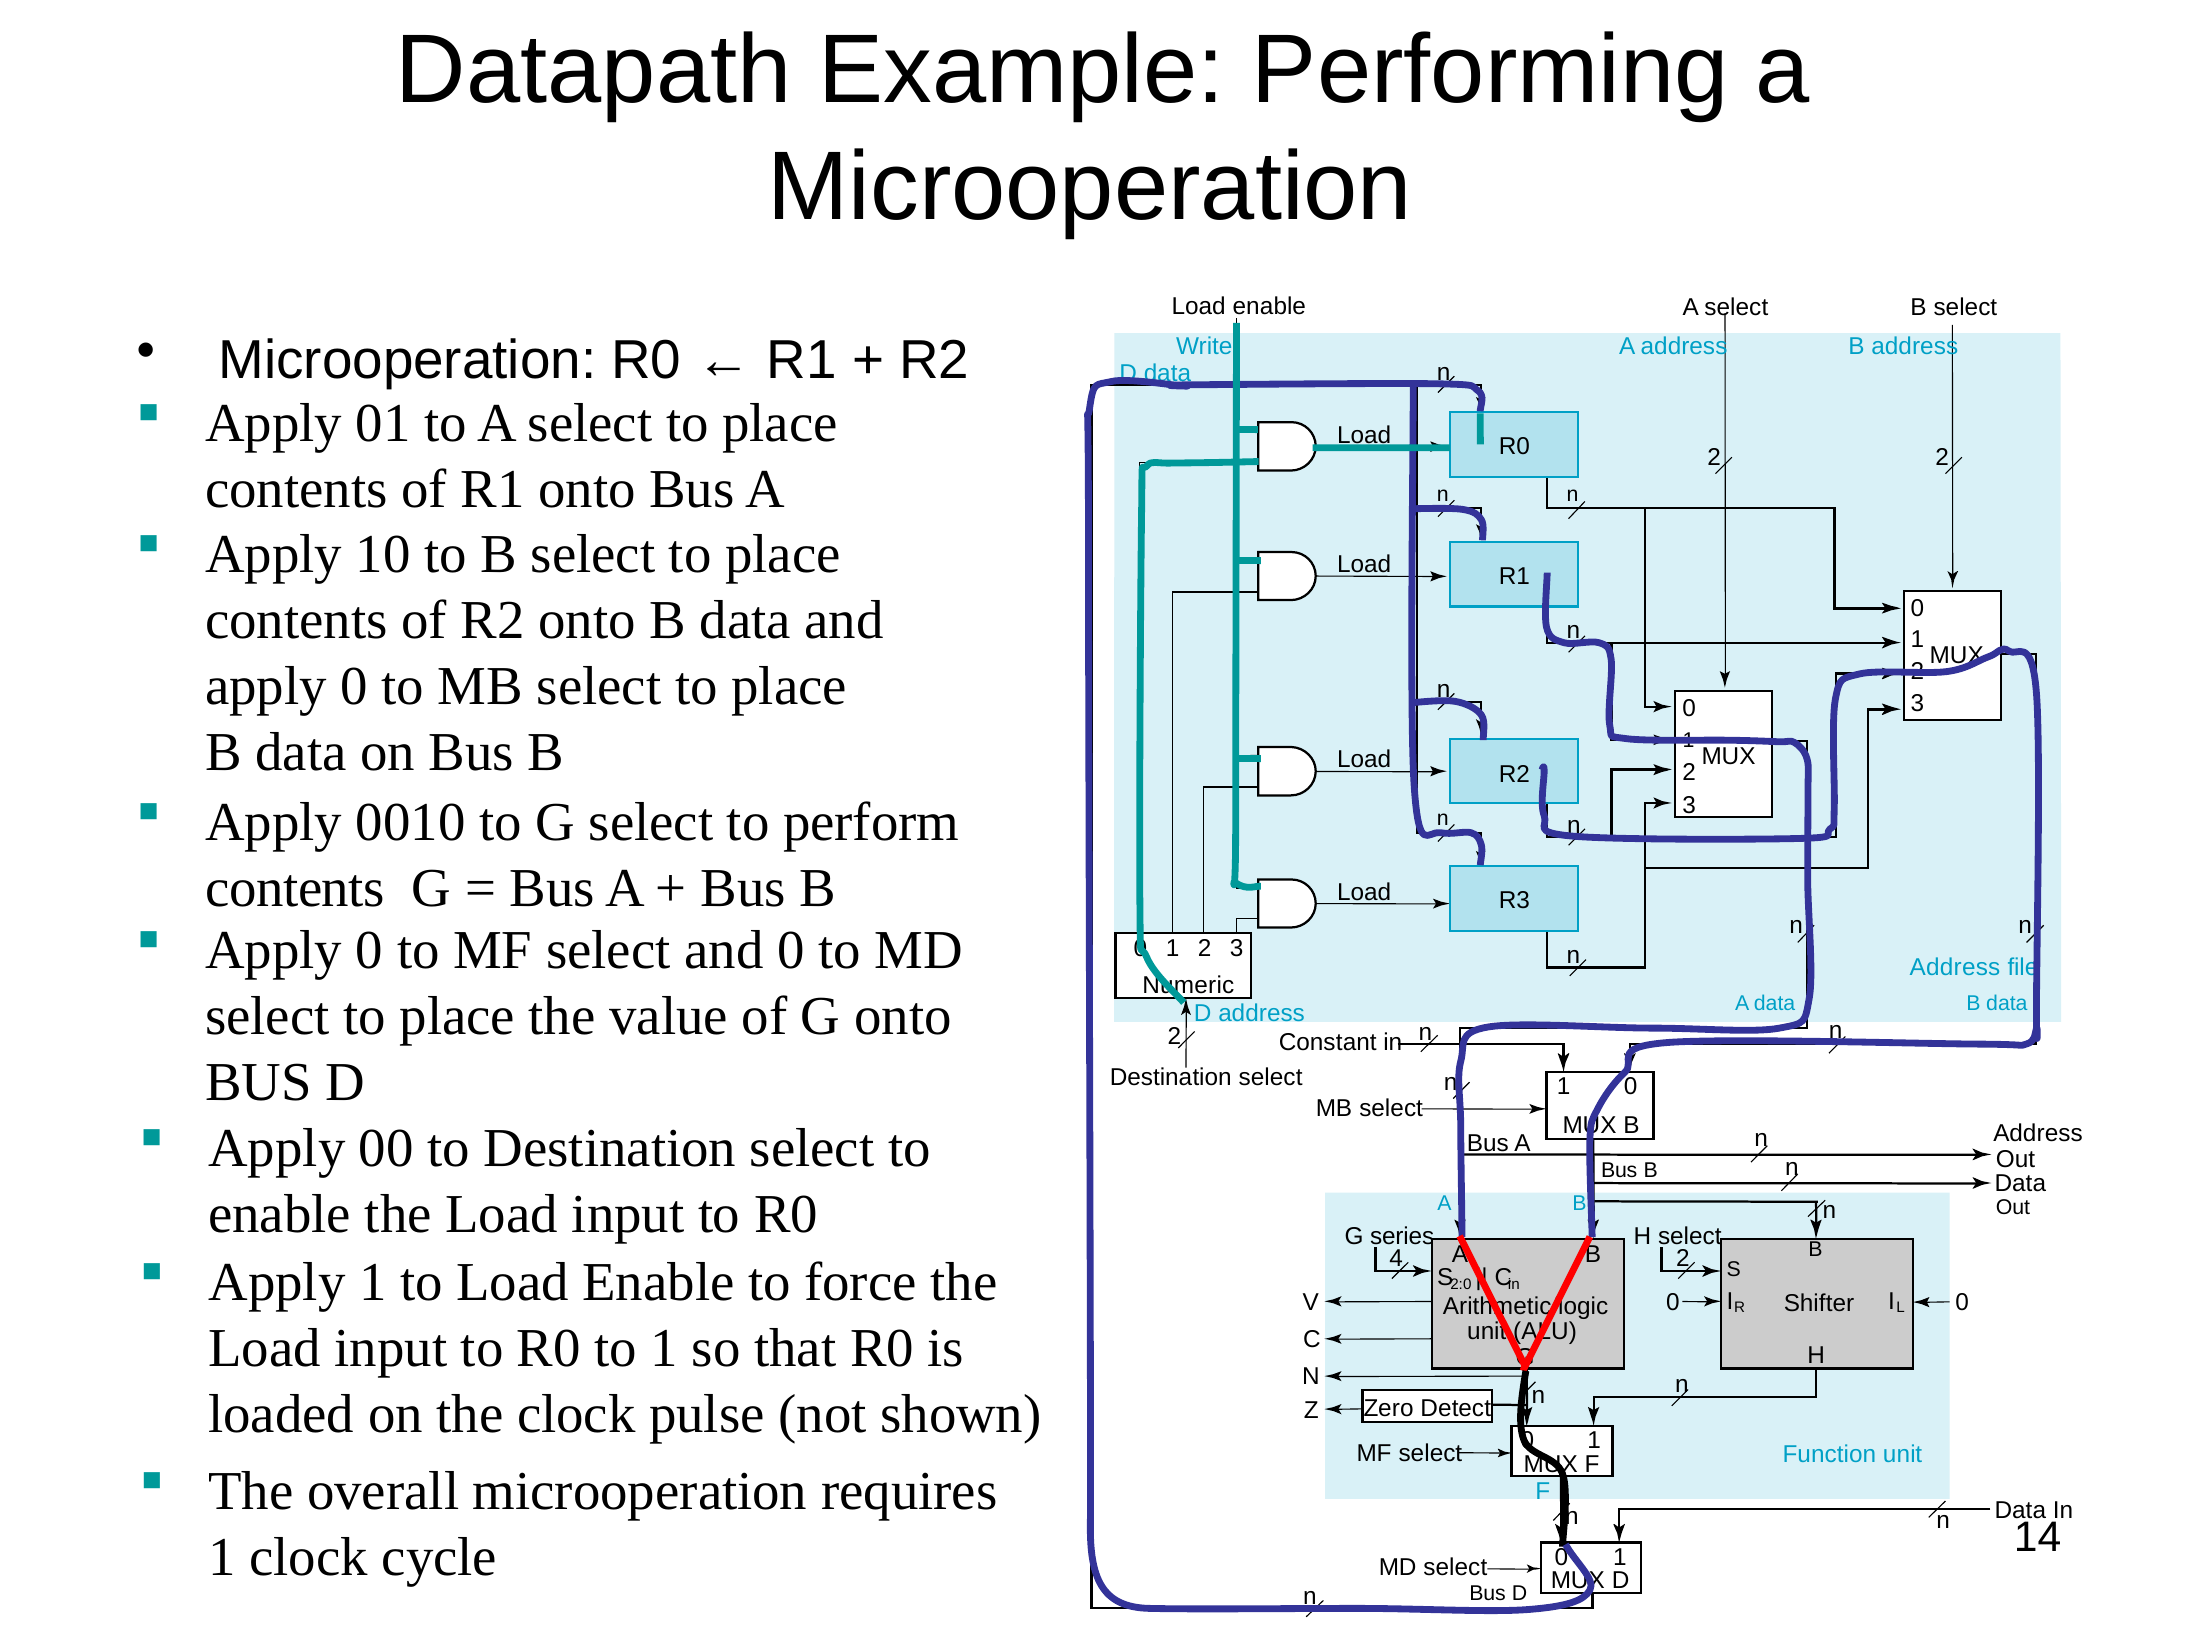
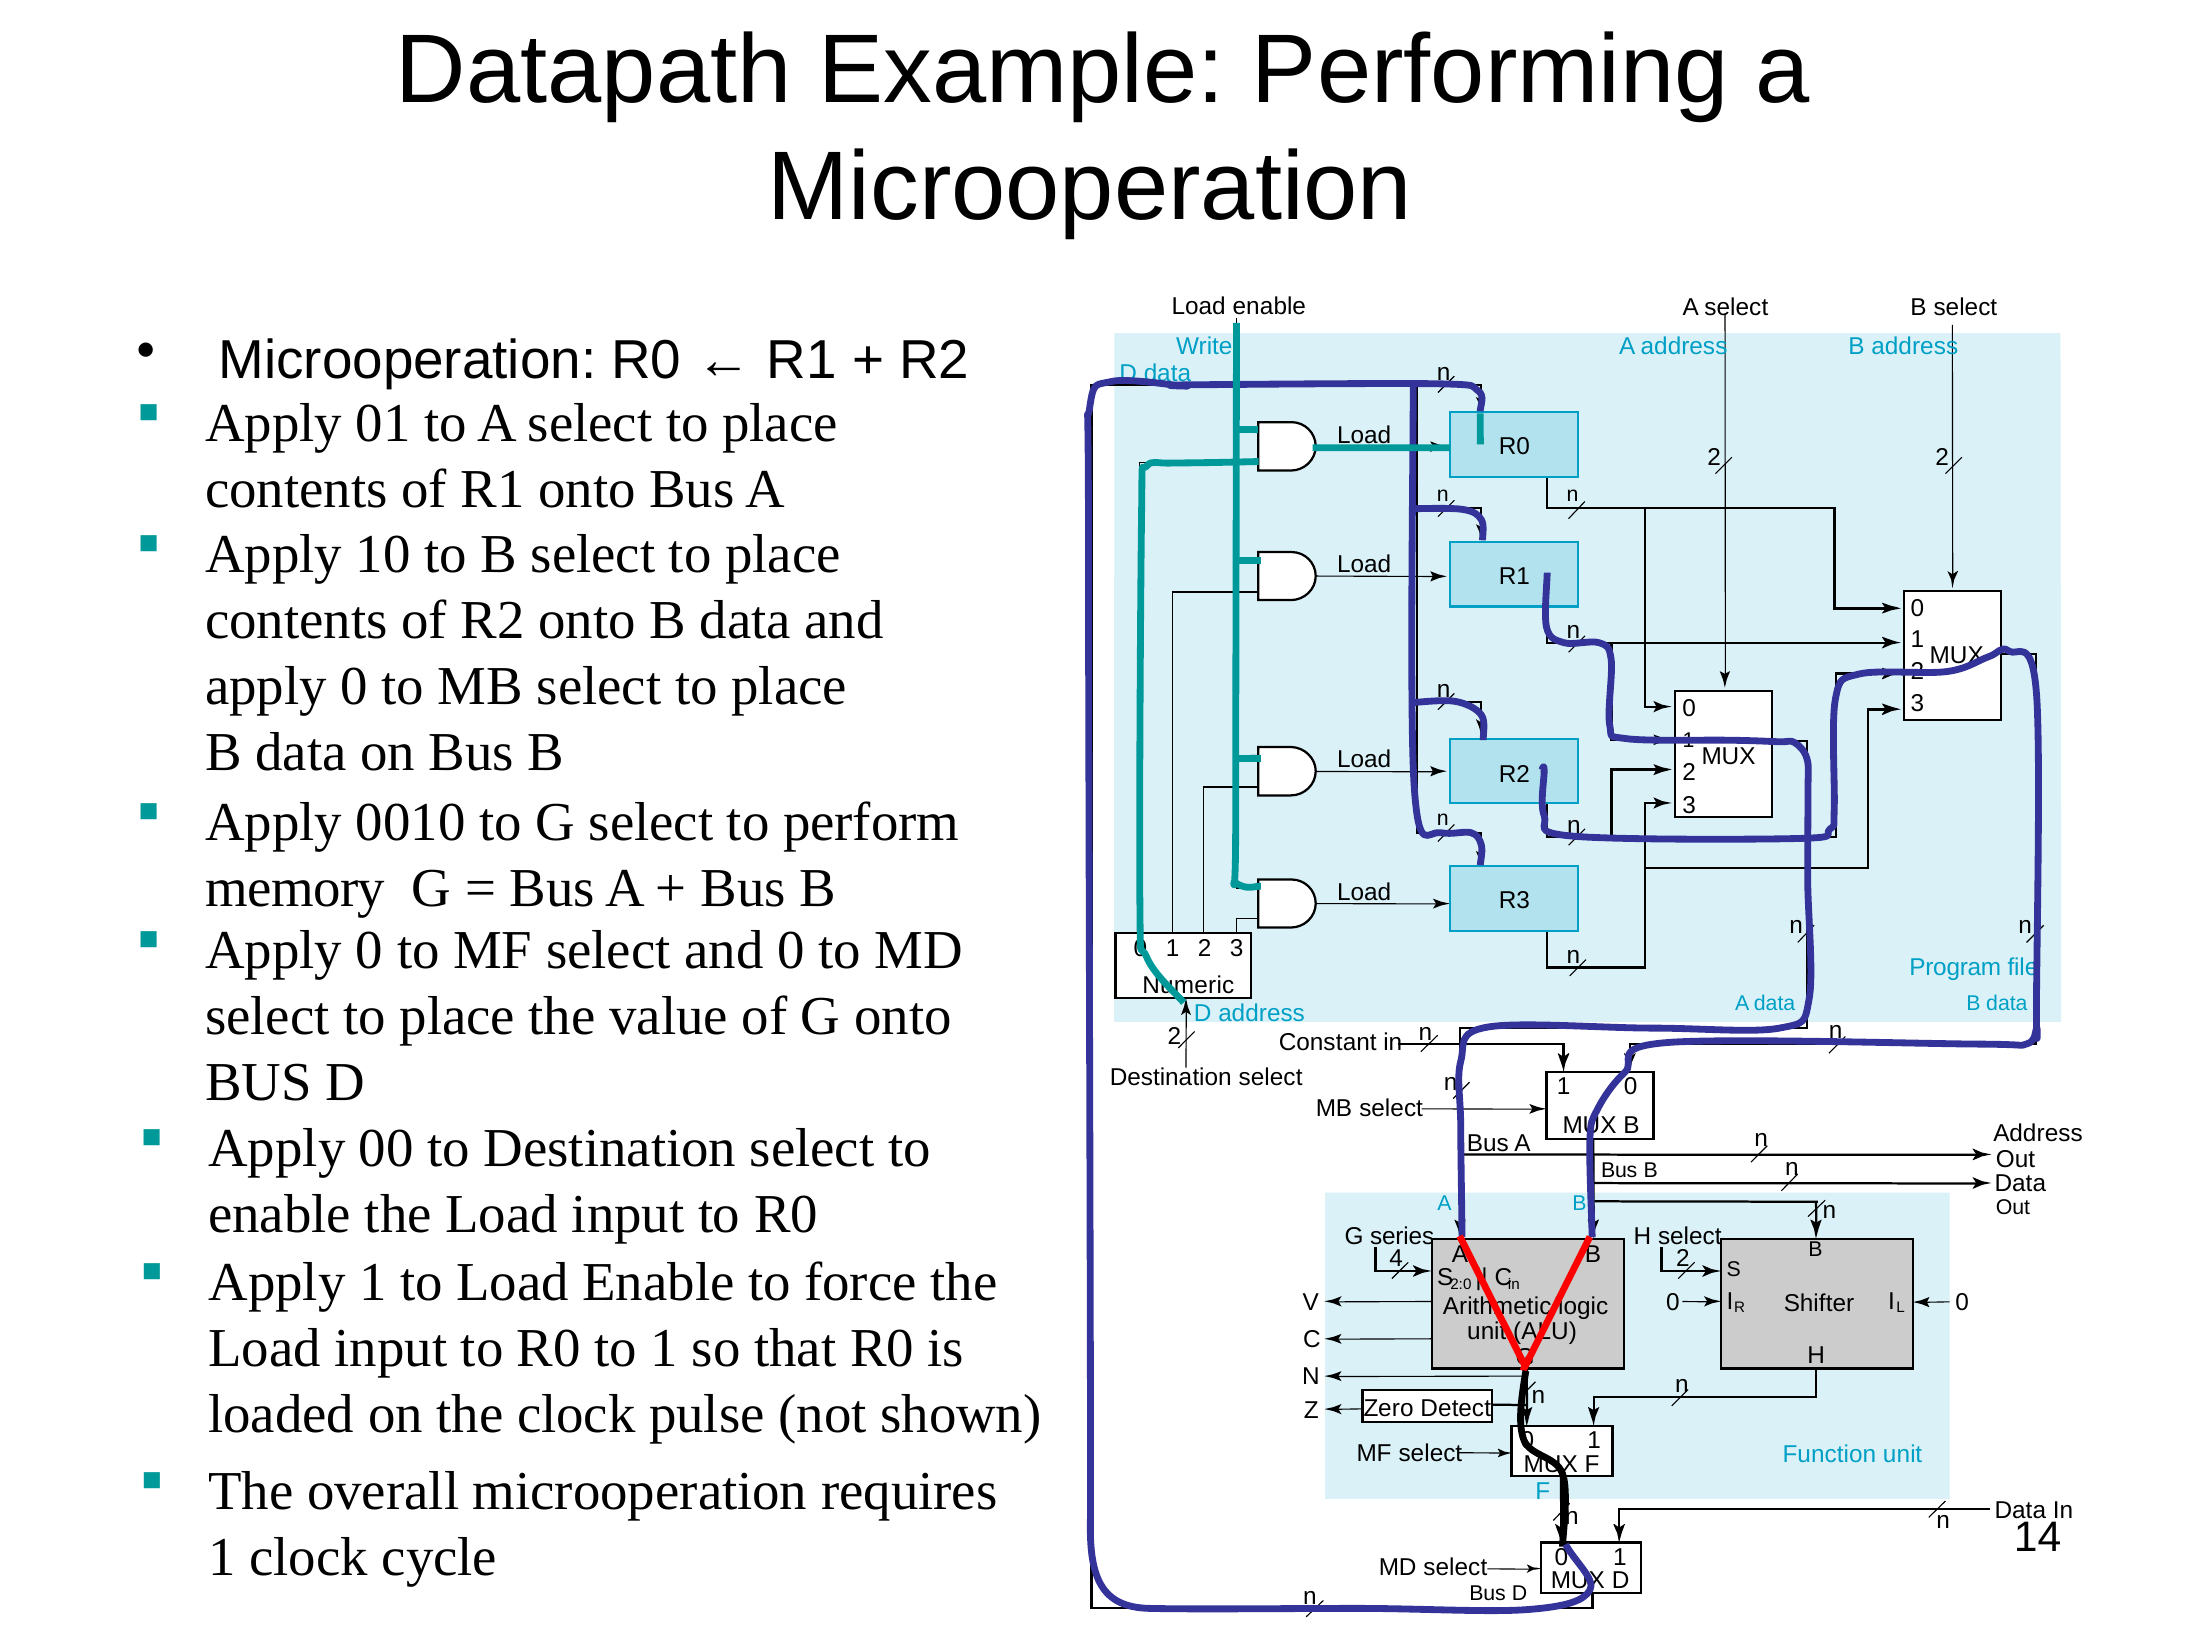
contents at (295, 888): contents -> memory
Address at (1955, 967): Address -> Program
